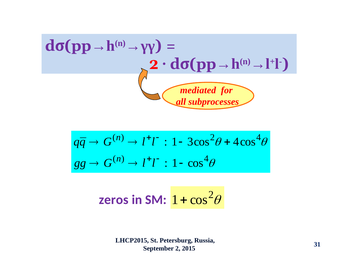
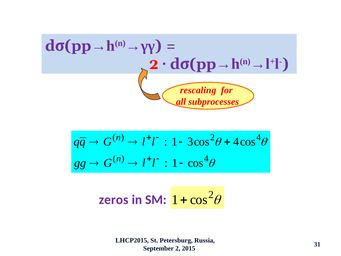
mediated: mediated -> rescaling
